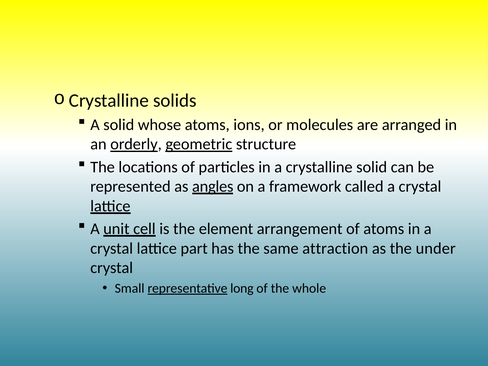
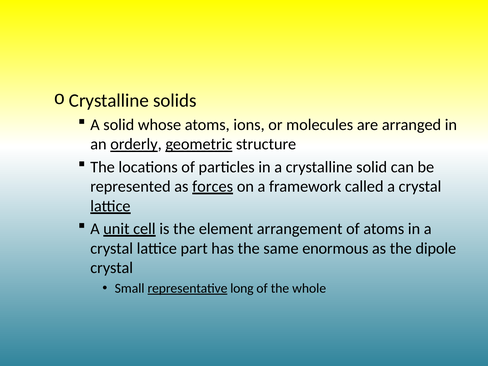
angles: angles -> forces
attraction: attraction -> enormous
under: under -> dipole
